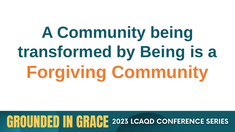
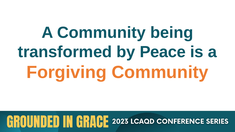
by Being: Being -> Peace
